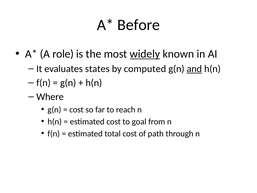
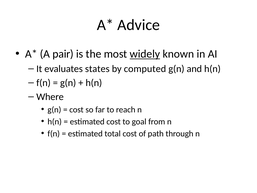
Before: Before -> Advice
role: role -> pair
and underline: present -> none
